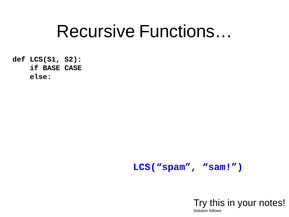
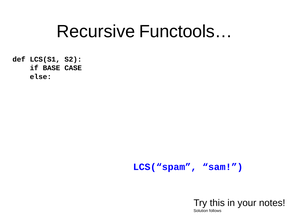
Functions…: Functions… -> Functools…
